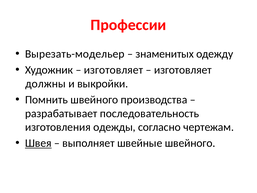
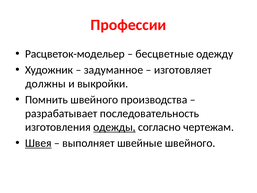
Вырезать-модельер: Вырезать-модельер -> Расцветок-модельер
знаменитых: знаменитых -> бесцветные
изготовляет at (113, 70): изготовляет -> задуманное
одежды underline: none -> present
